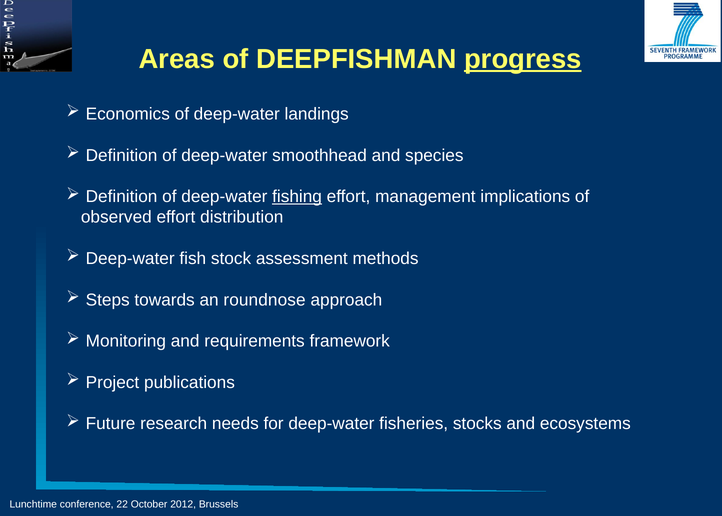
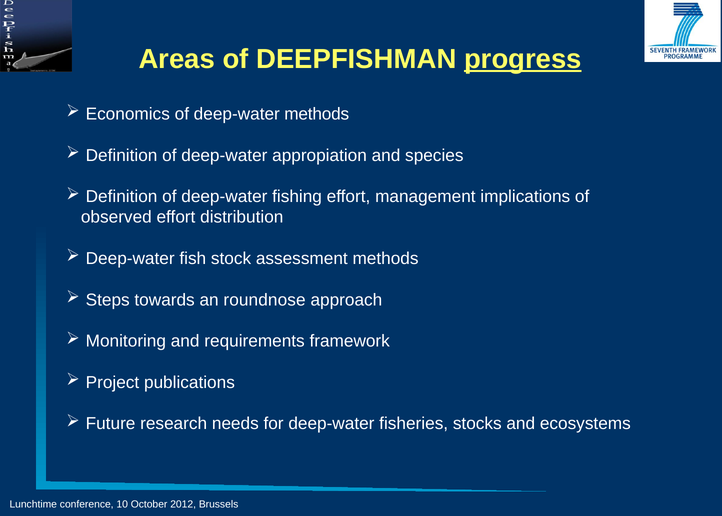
deep-water landings: landings -> methods
smoothhead: smoothhead -> appropiation
fishing underline: present -> none
22: 22 -> 10
